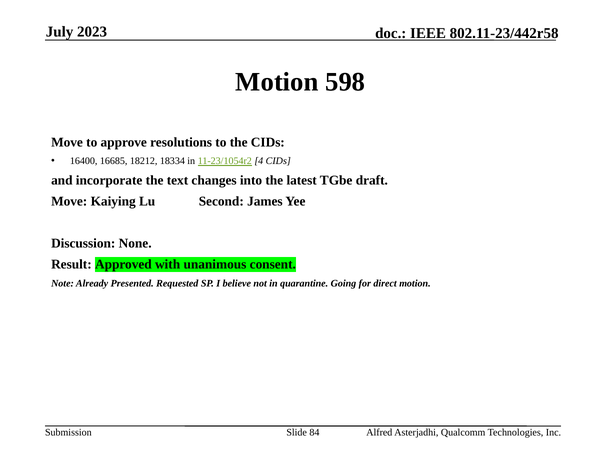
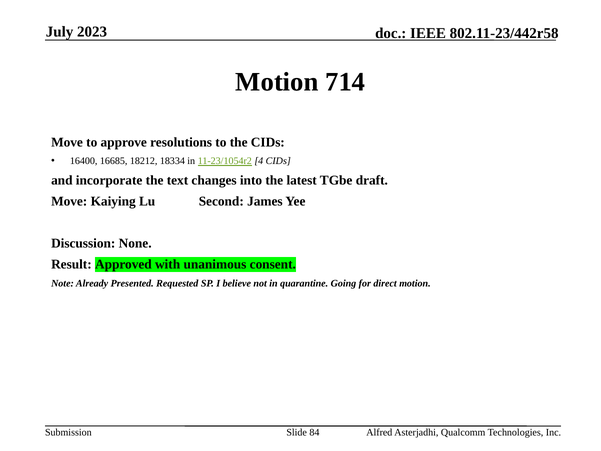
598: 598 -> 714
